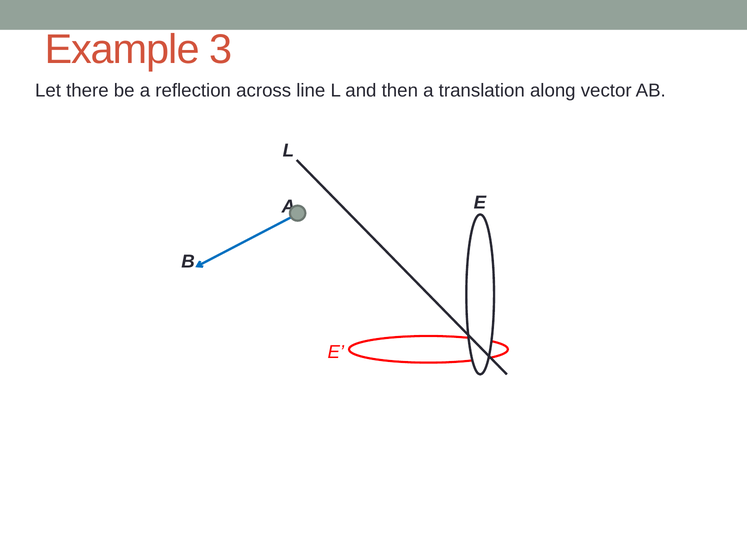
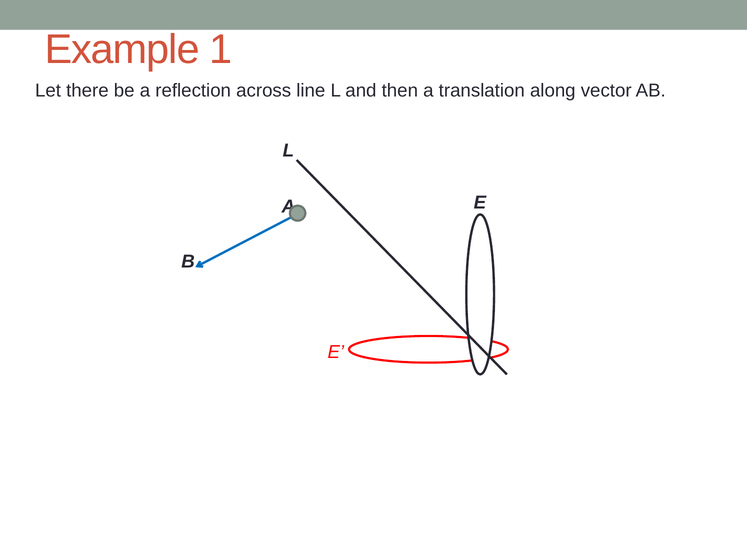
3: 3 -> 1
